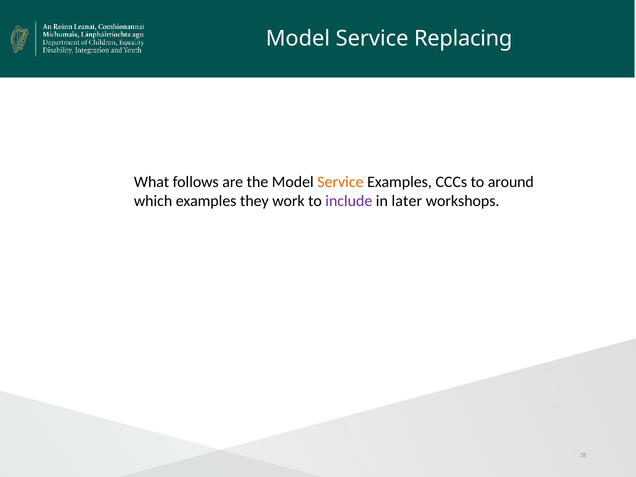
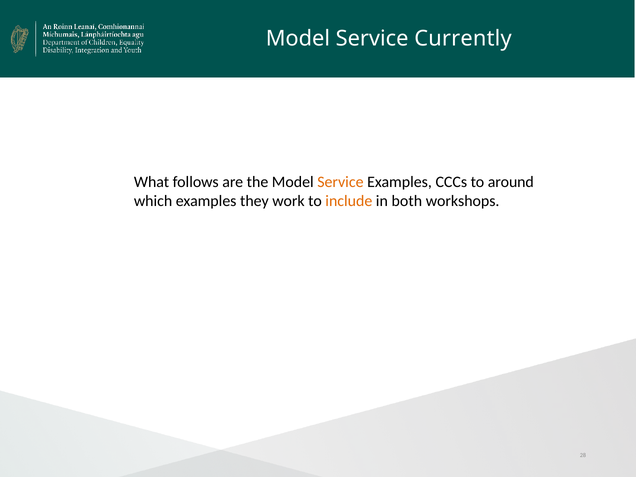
Replacing: Replacing -> Currently
include colour: purple -> orange
later: later -> both
